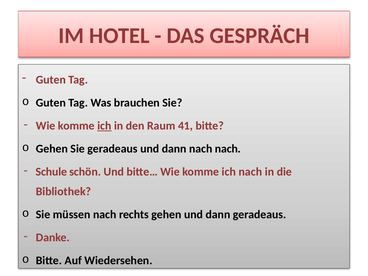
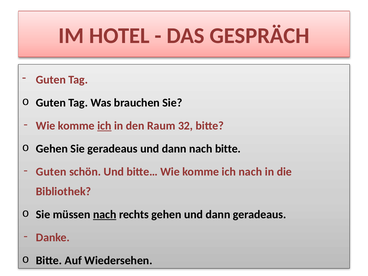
41: 41 -> 32
nach nach: nach -> bitte
Schule at (51, 172): Schule -> Guten
nach at (105, 215) underline: none -> present
